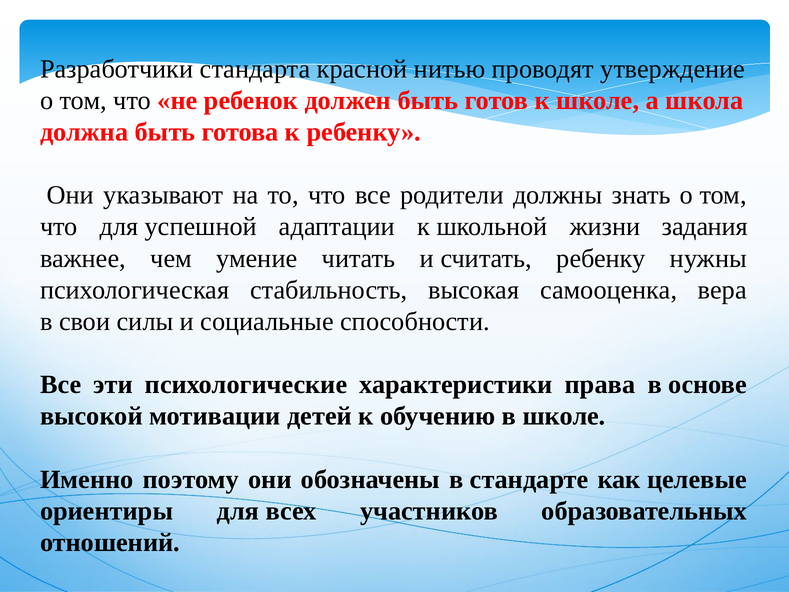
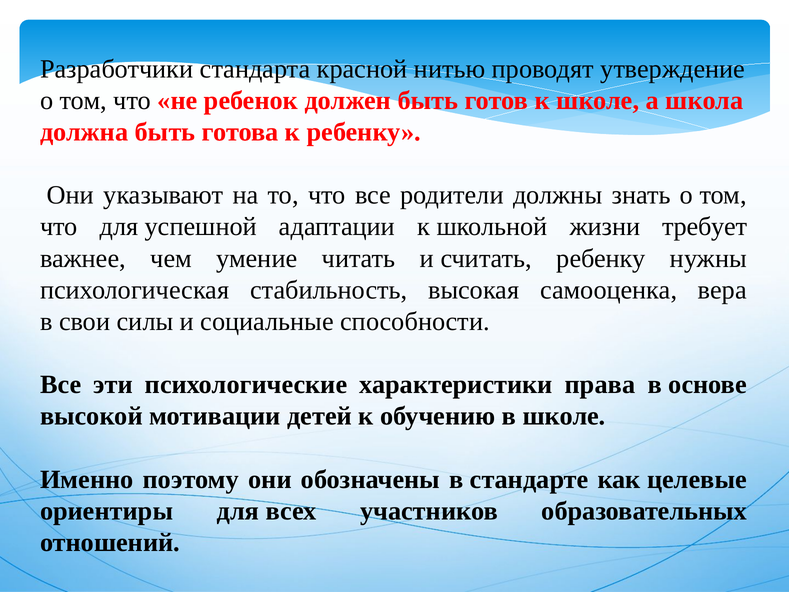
задания: задания -> требует
